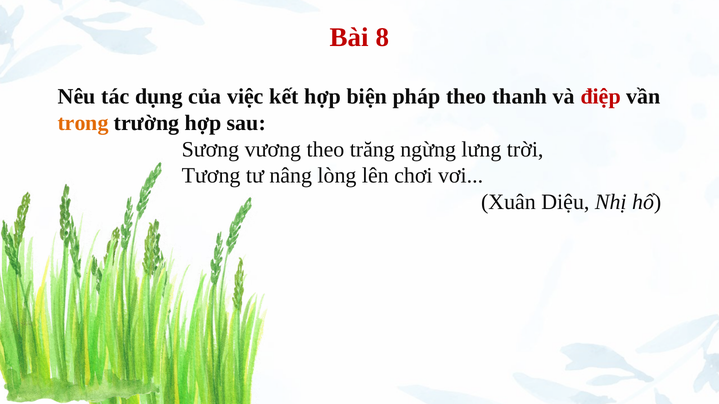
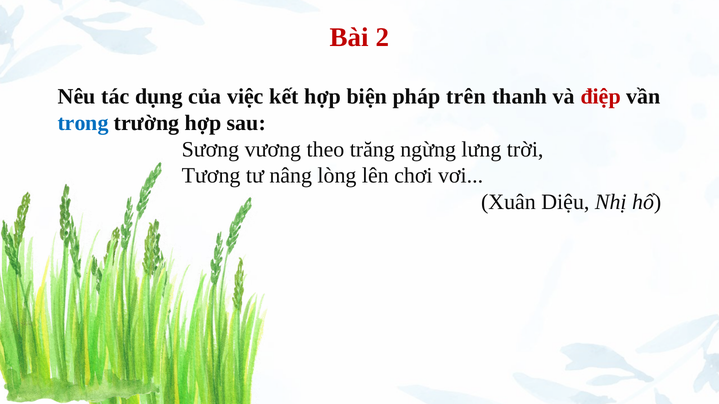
8: 8 -> 2
pháp theo: theo -> trên
trong colour: orange -> blue
